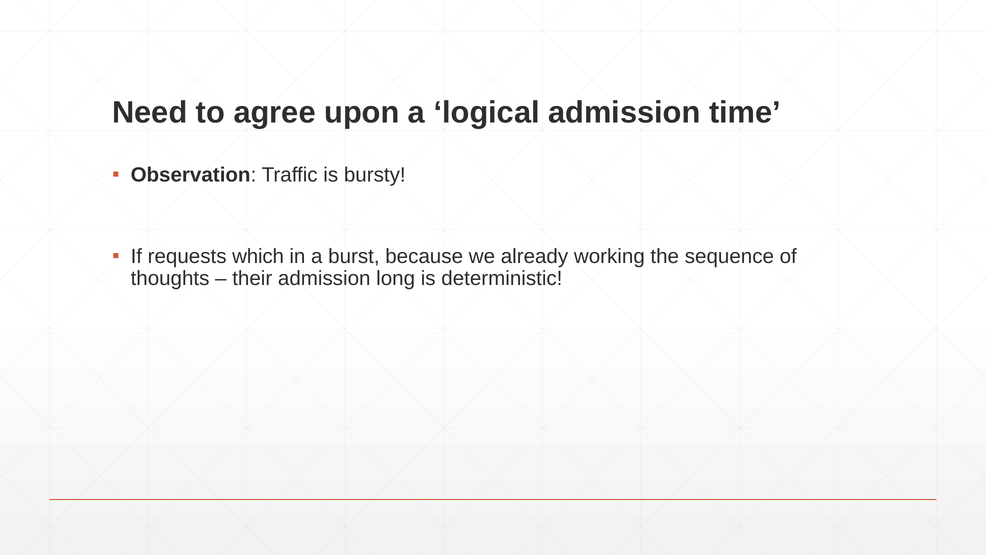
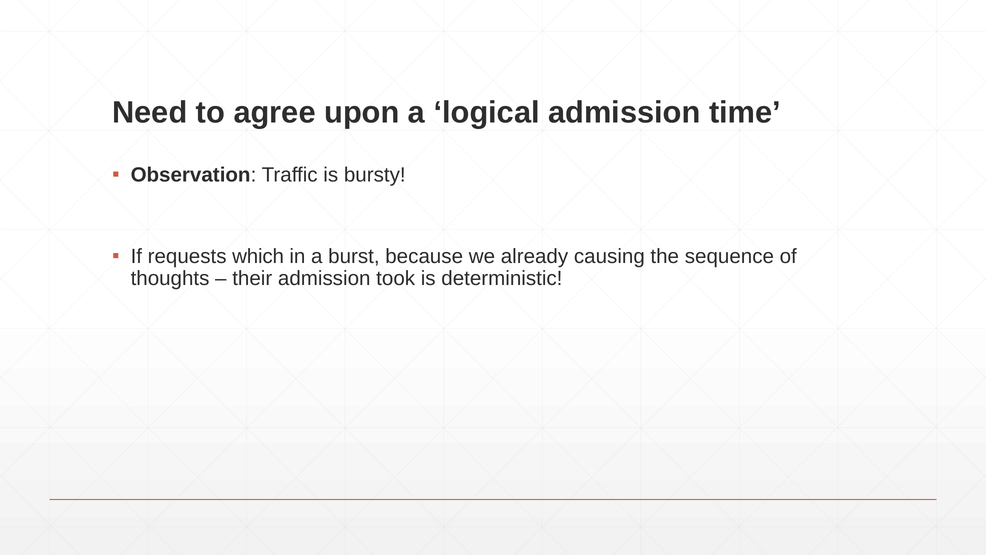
working: working -> causing
long: long -> took
